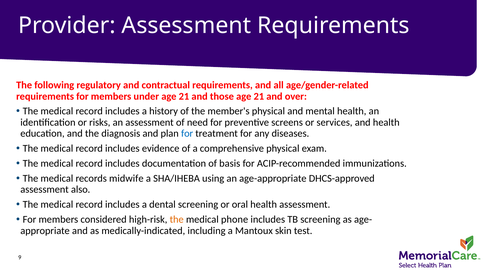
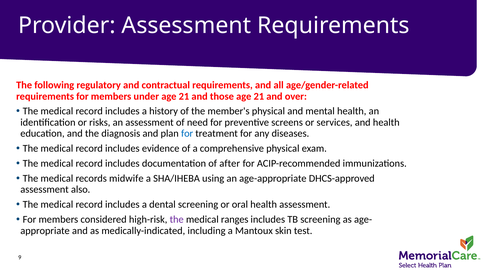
basis: basis -> after
the at (177, 219) colour: orange -> purple
phone: phone -> ranges
